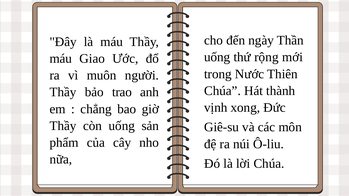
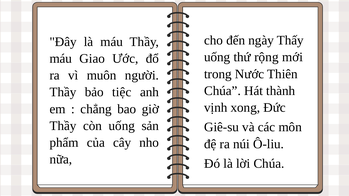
Thần: Thần -> Thấy
trao: trao -> tiệc
